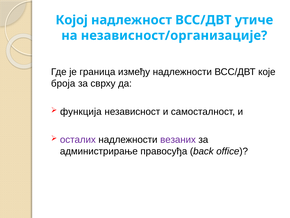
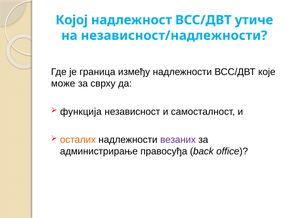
независност/организације: независност/организације -> независност/надлежности
броја: броја -> може
осталих colour: purple -> orange
